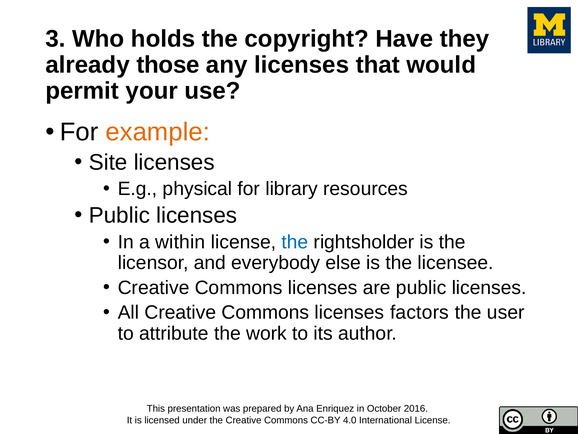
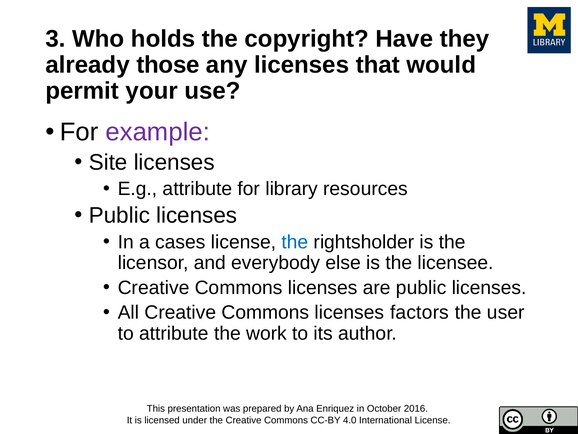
example colour: orange -> purple
E.g physical: physical -> attribute
within: within -> cases
